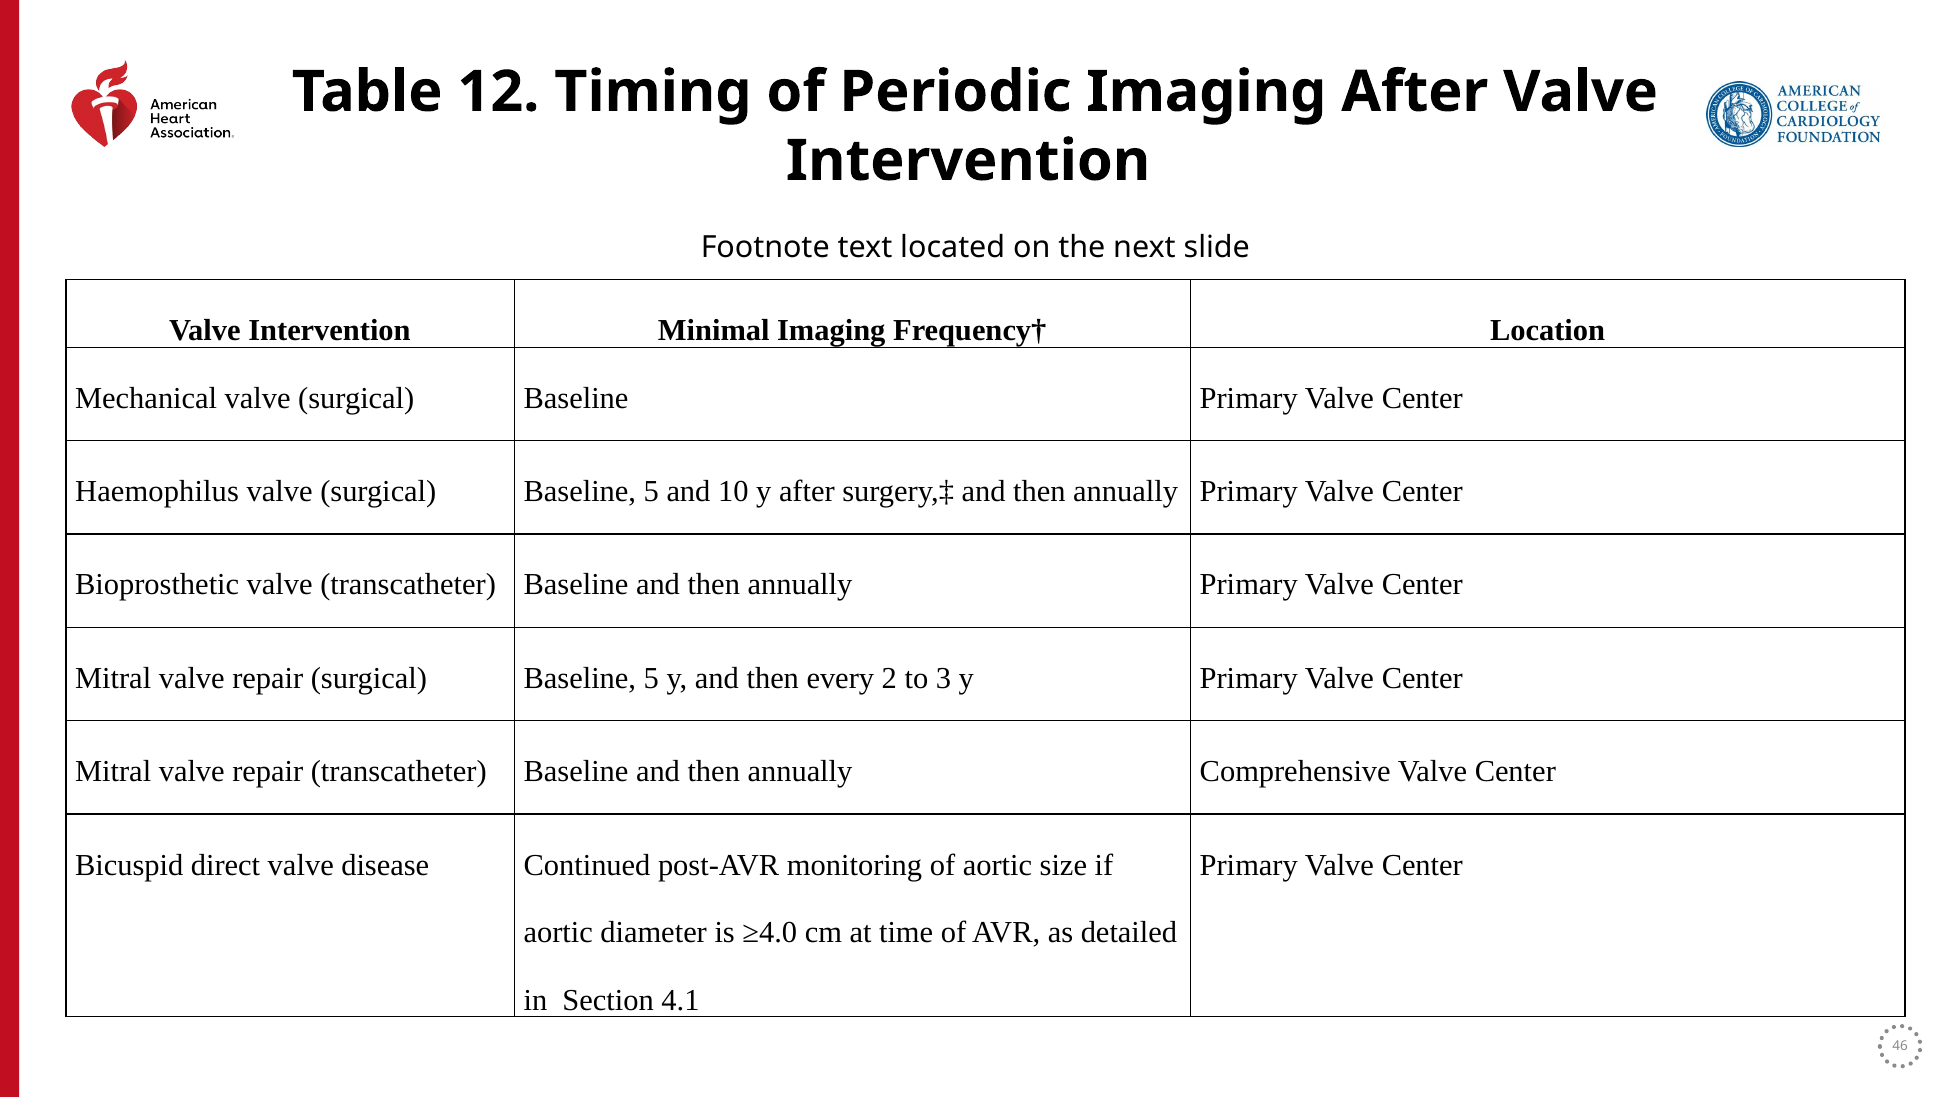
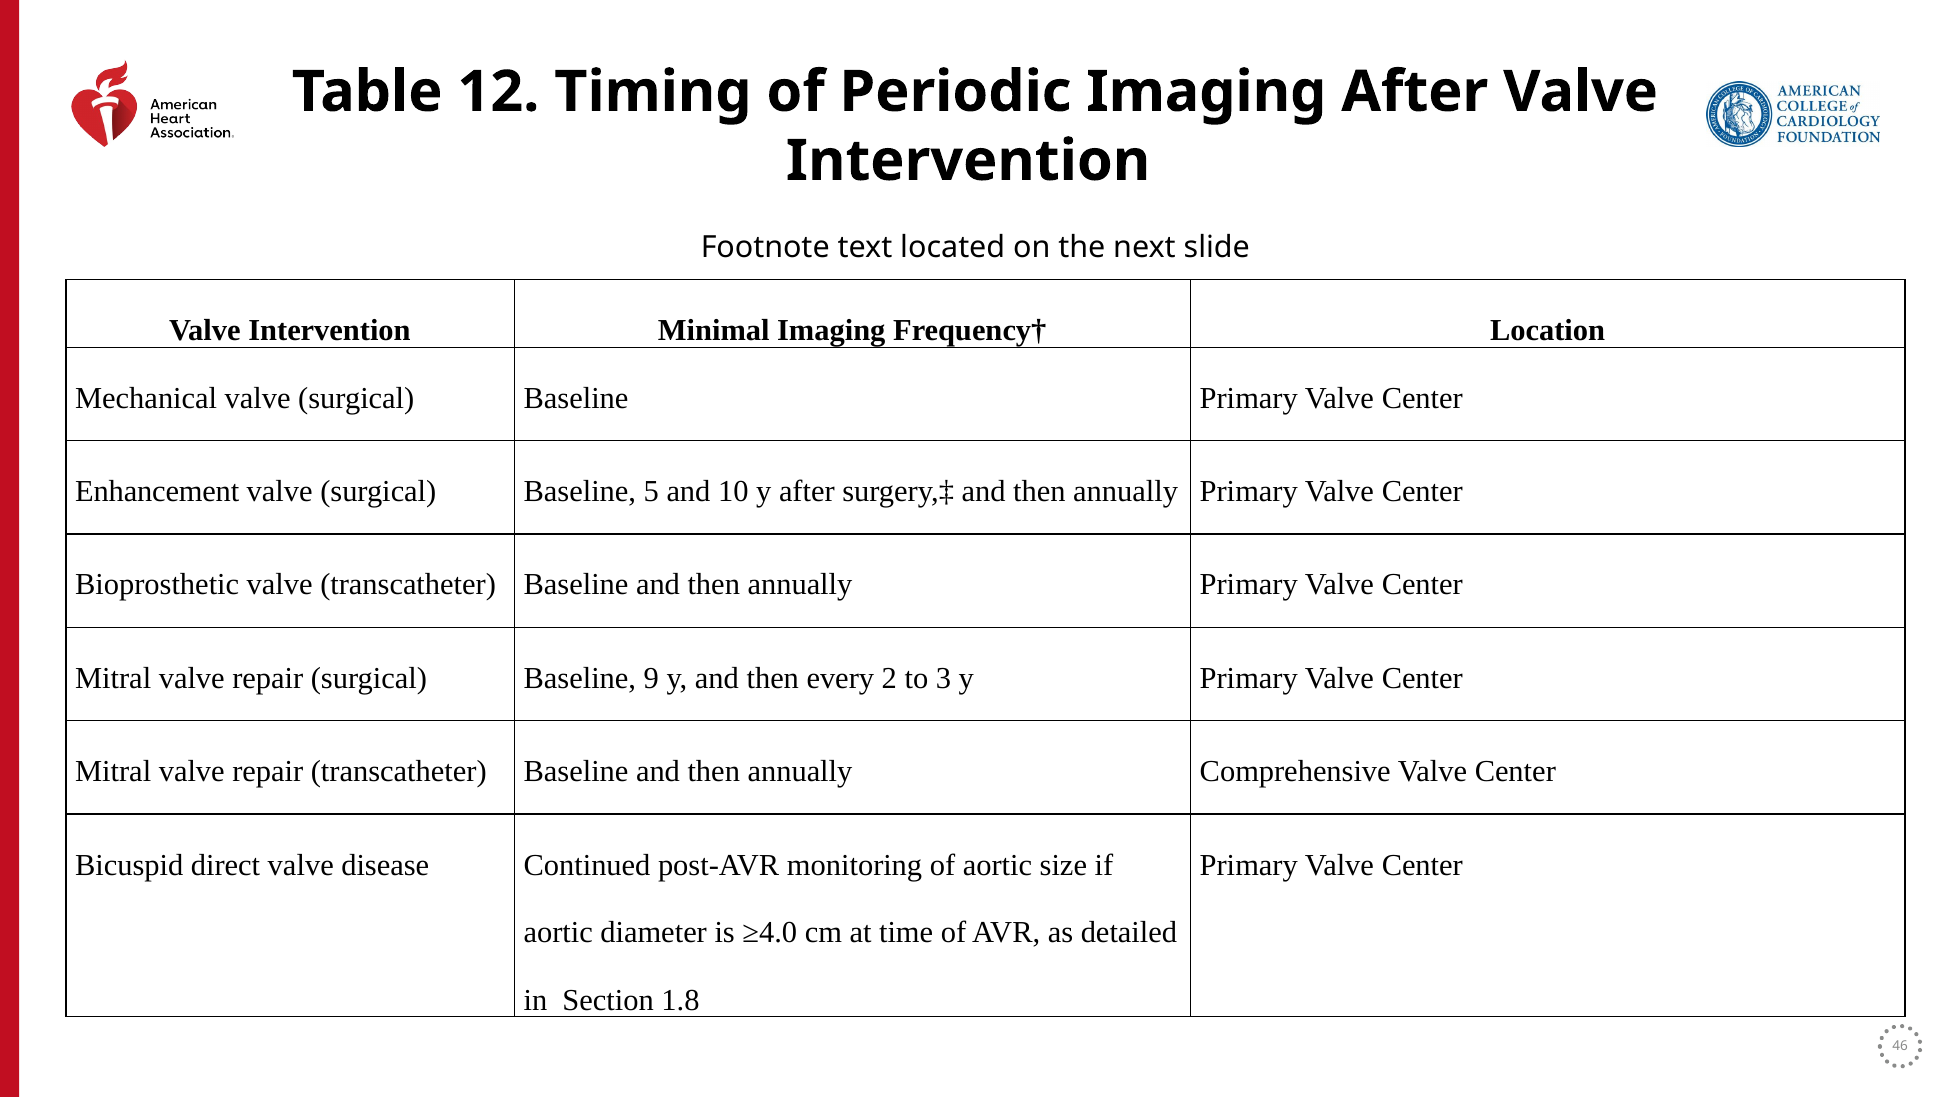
Haemophilus: Haemophilus -> Enhancement
repair surgical Baseline 5: 5 -> 9
4.1: 4.1 -> 1.8
